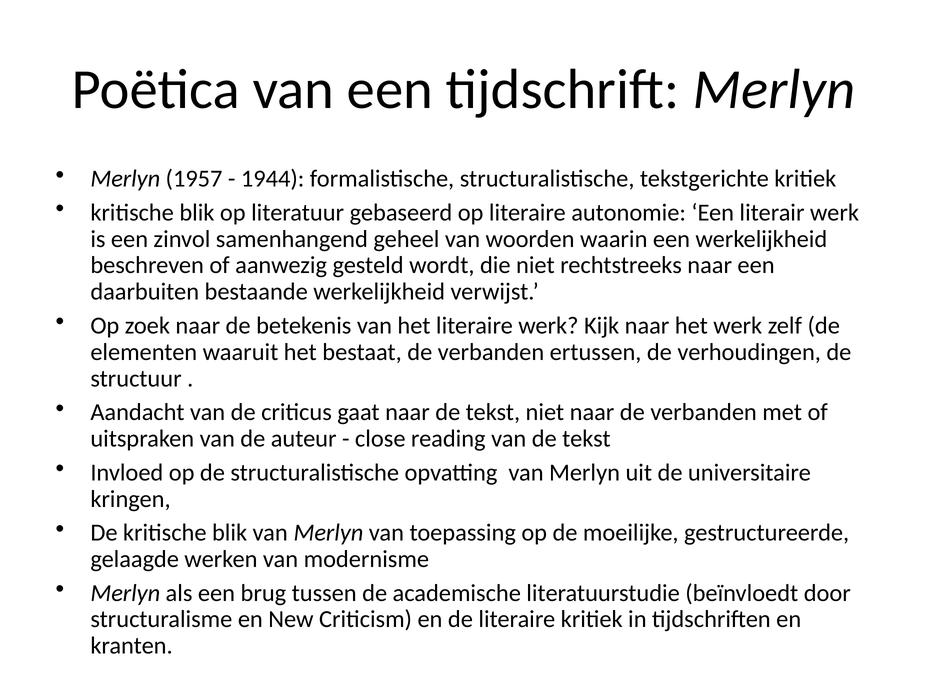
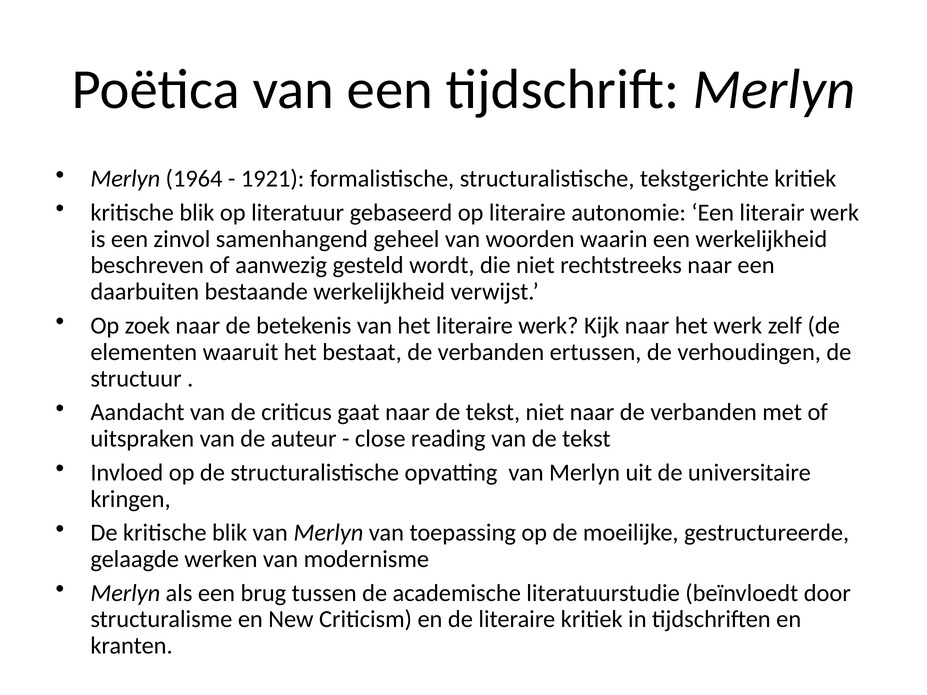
1957: 1957 -> 1964
1944: 1944 -> 1921
